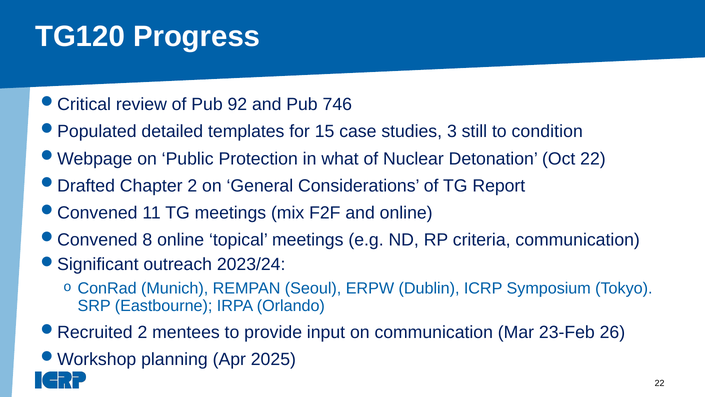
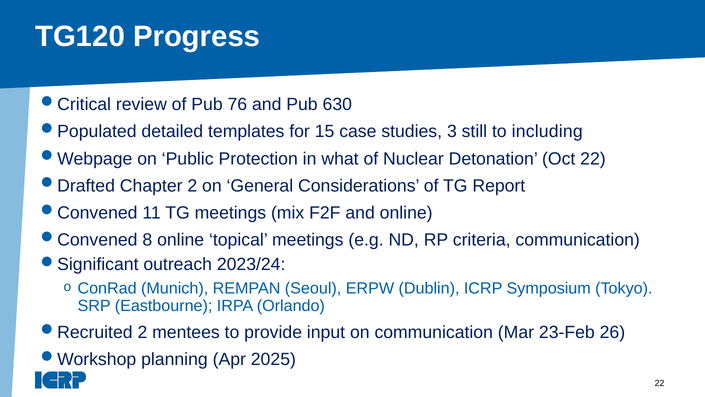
92: 92 -> 76
746: 746 -> 630
condition: condition -> including
